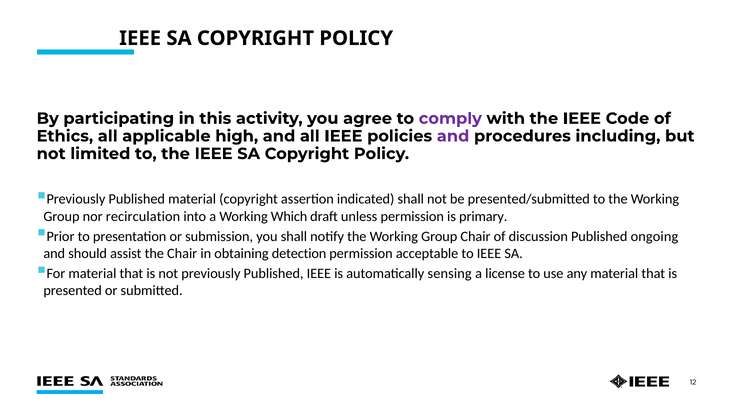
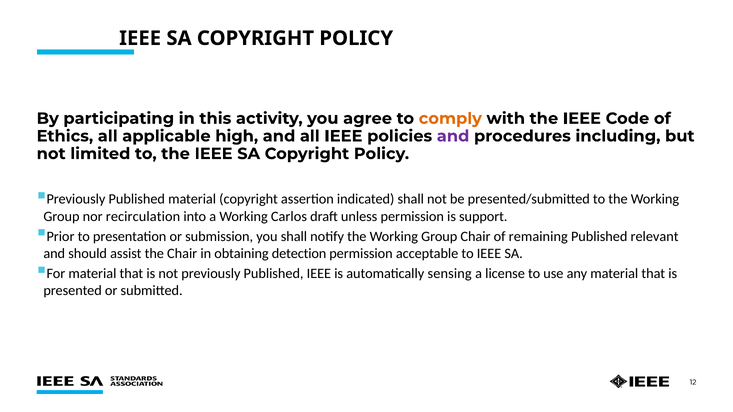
comply colour: purple -> orange
Which: Which -> Carlos
primary: primary -> support
discussion: discussion -> remaining
ongoing: ongoing -> relevant
